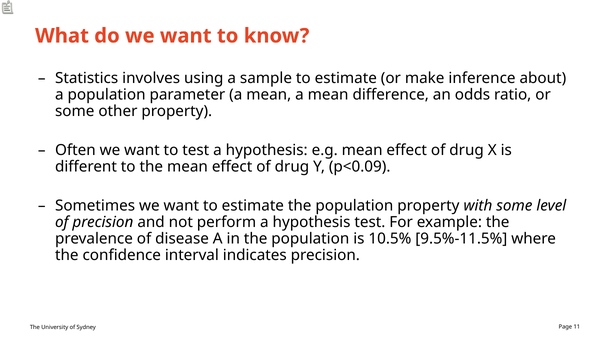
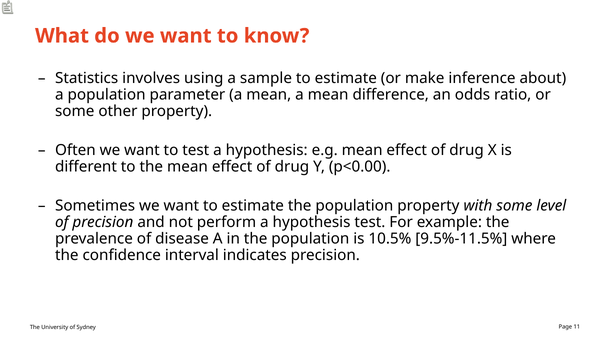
p<0.09: p<0.09 -> p<0.00
